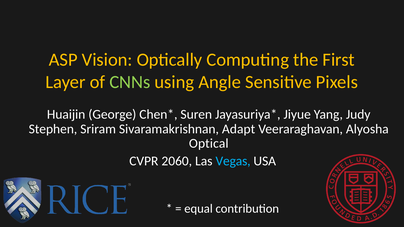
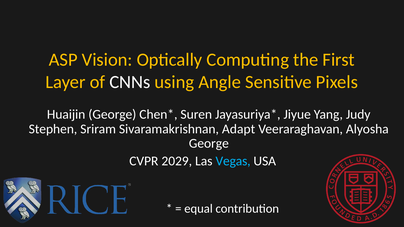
CNNs colour: light green -> white
Optical at (209, 144): Optical -> George
2060: 2060 -> 2029
